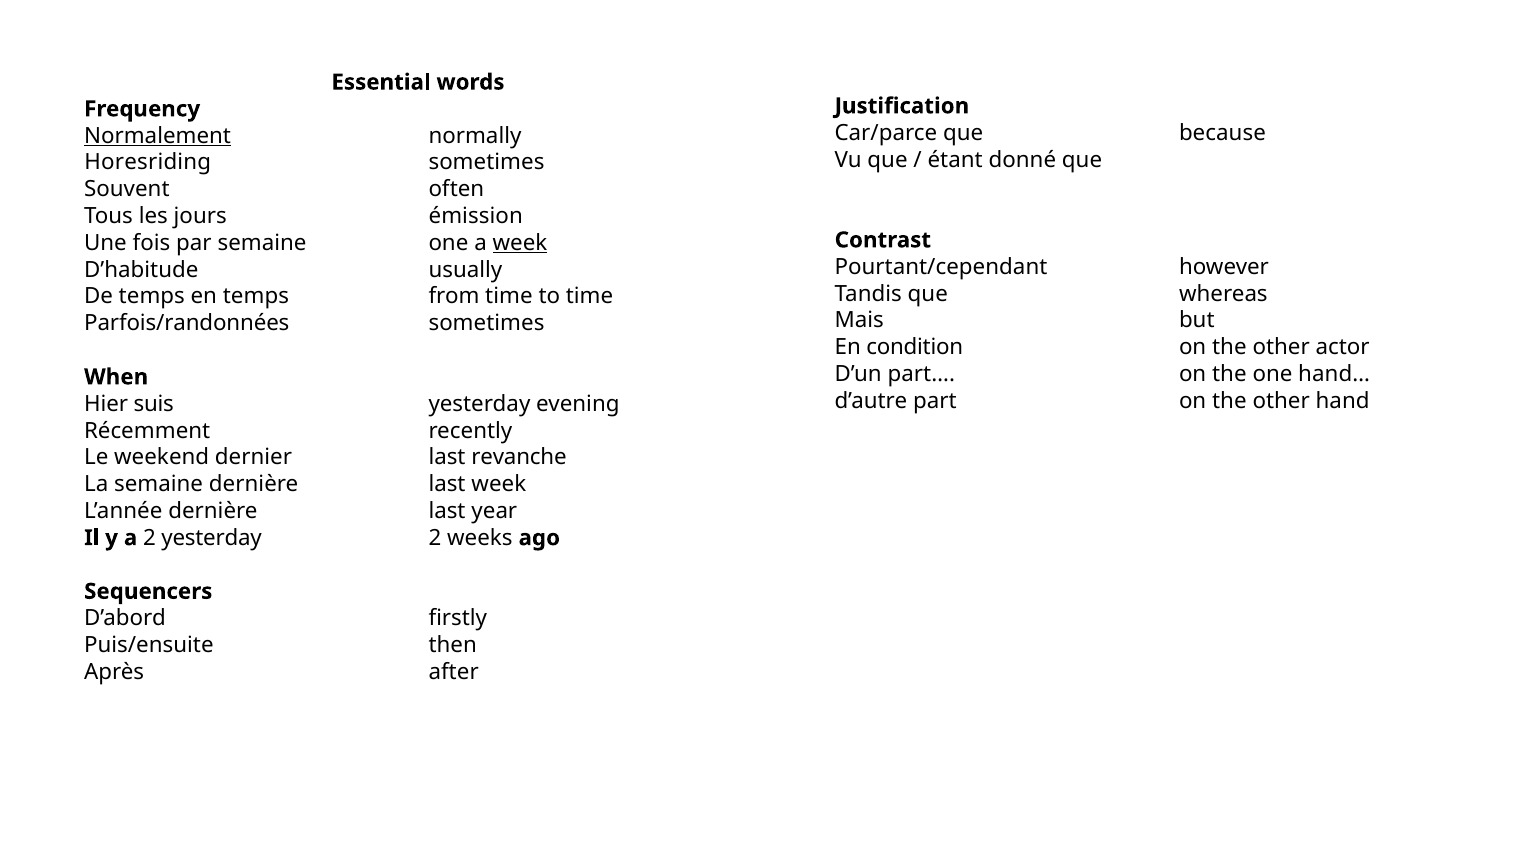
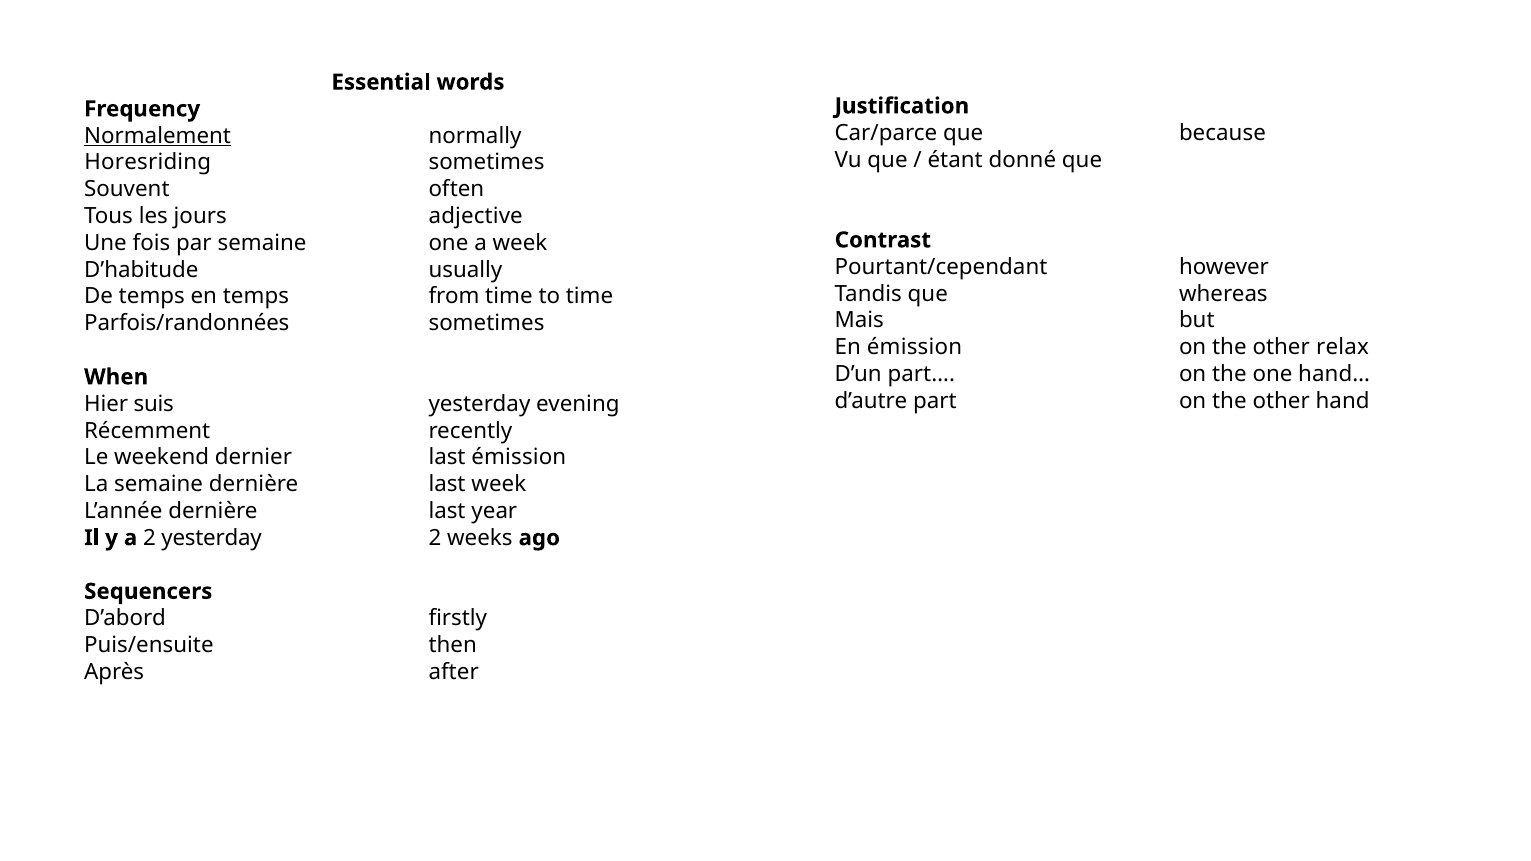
émission: émission -> adjective
week at (520, 243) underline: present -> none
En condition: condition -> émission
actor: actor -> relax
last revanche: revanche -> émission
